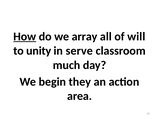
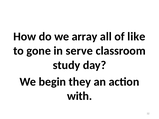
How underline: present -> none
will: will -> like
unity: unity -> gone
much: much -> study
area: area -> with
